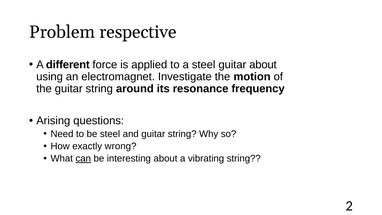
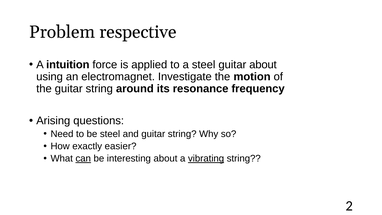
different: different -> intuition
wrong: wrong -> easier
vibrating underline: none -> present
